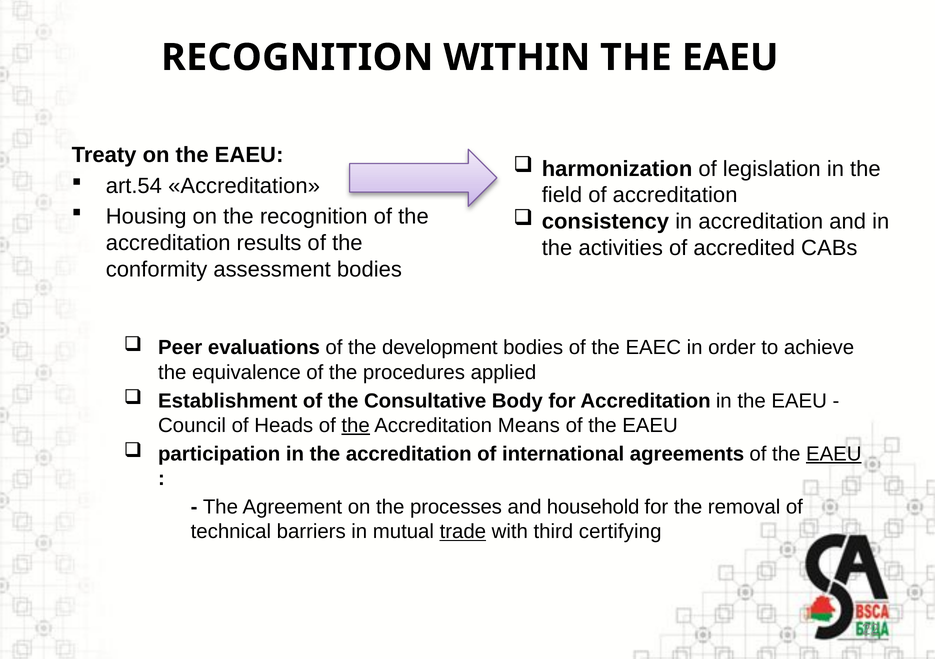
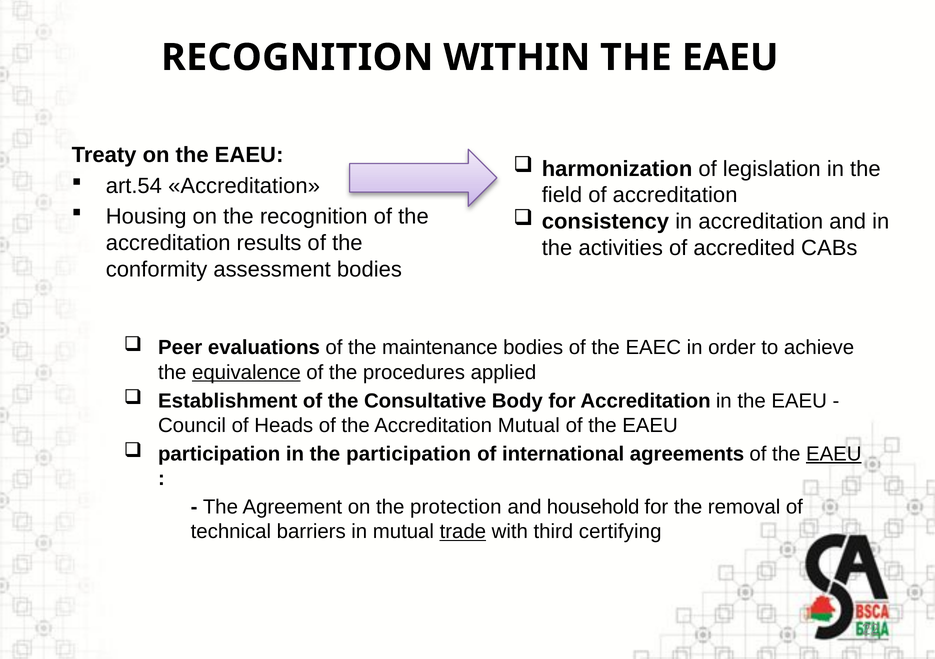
development: development -> maintenance
equivalence underline: none -> present
the at (356, 425) underline: present -> none
Accreditation Means: Means -> Mutual
in the accreditation: accreditation -> participation
processes: processes -> protection
